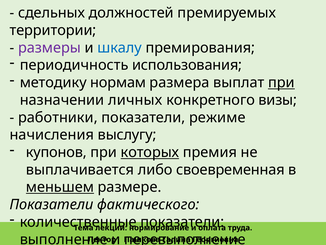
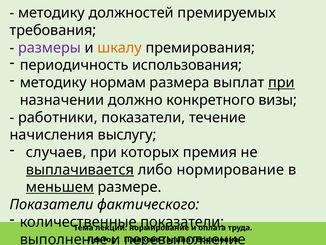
сдельных at (51, 13): сдельных -> методику
территории: территории -> требования
шкалу colour: blue -> orange
личных: личных -> должно
режиме: режиме -> течение
купонов: купонов -> случаев
которых underline: present -> none
выплачивается underline: none -> present
либо своевременная: своевременная -> нормирование
